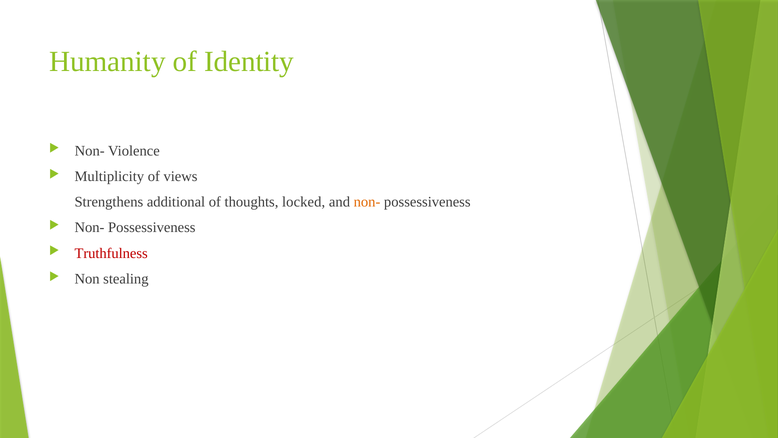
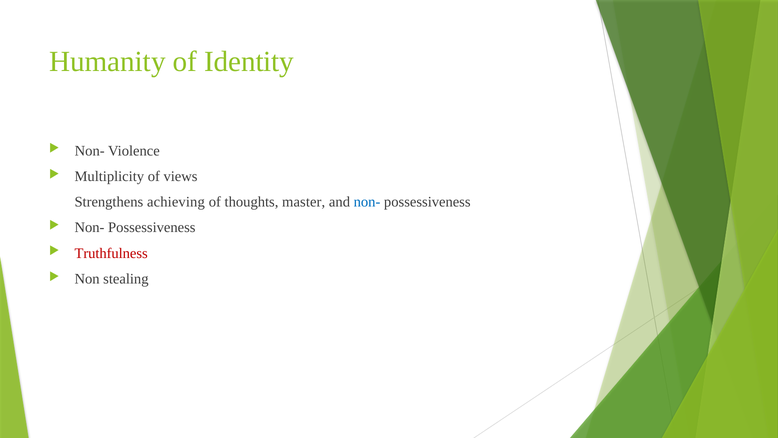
additional: additional -> achieving
locked: locked -> master
non- at (367, 202) colour: orange -> blue
